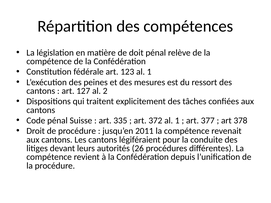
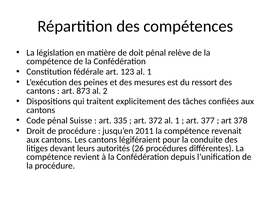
127: 127 -> 873
